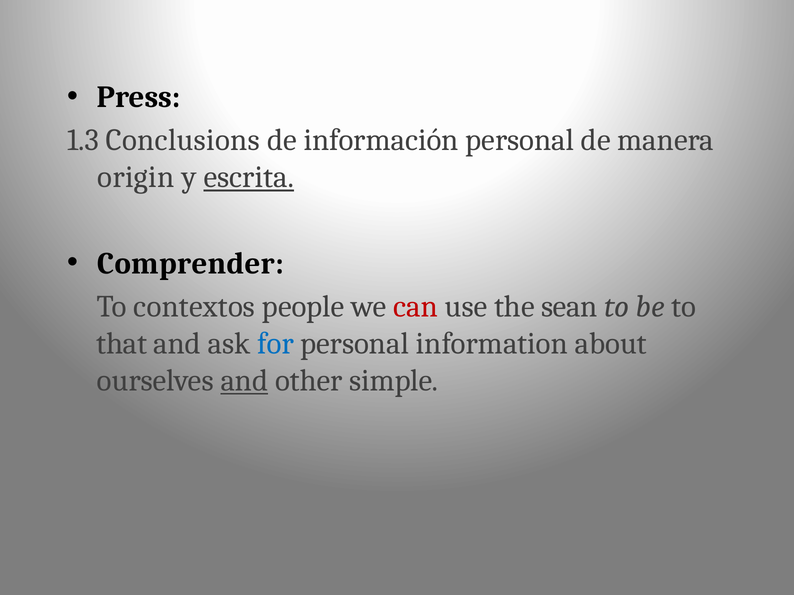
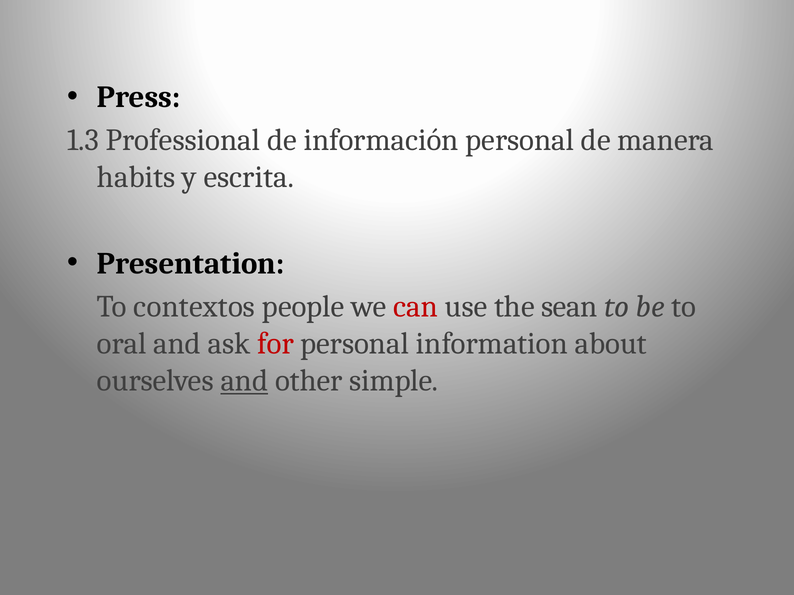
Conclusions: Conclusions -> Professional
origin: origin -> habits
escrita underline: present -> none
Comprender: Comprender -> Presentation
that: that -> oral
for colour: blue -> red
